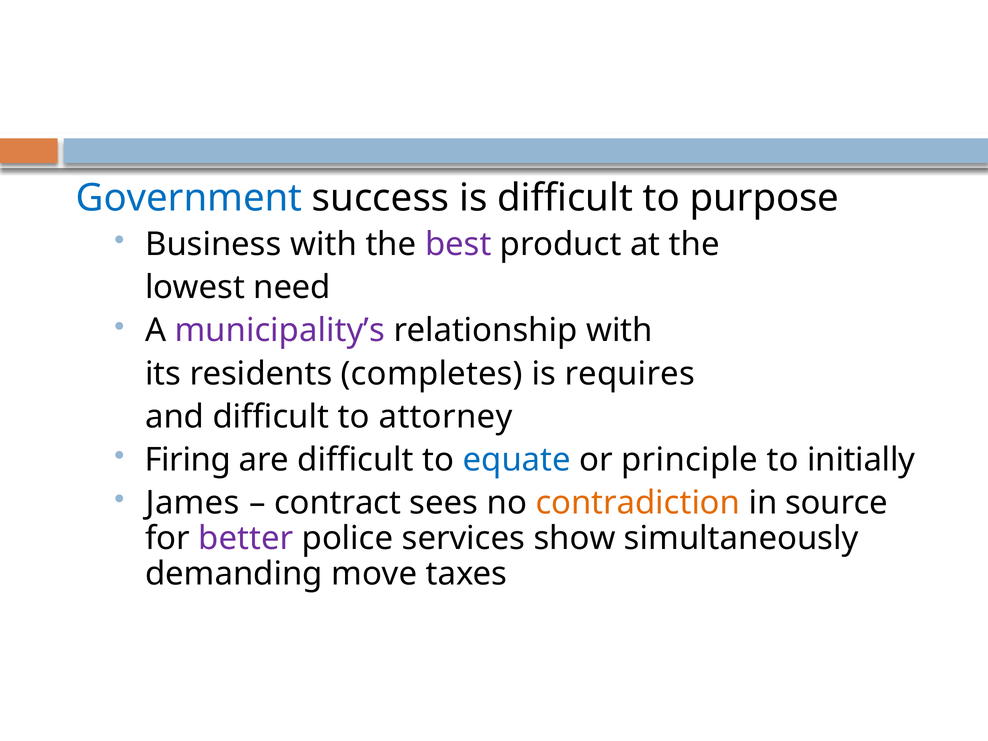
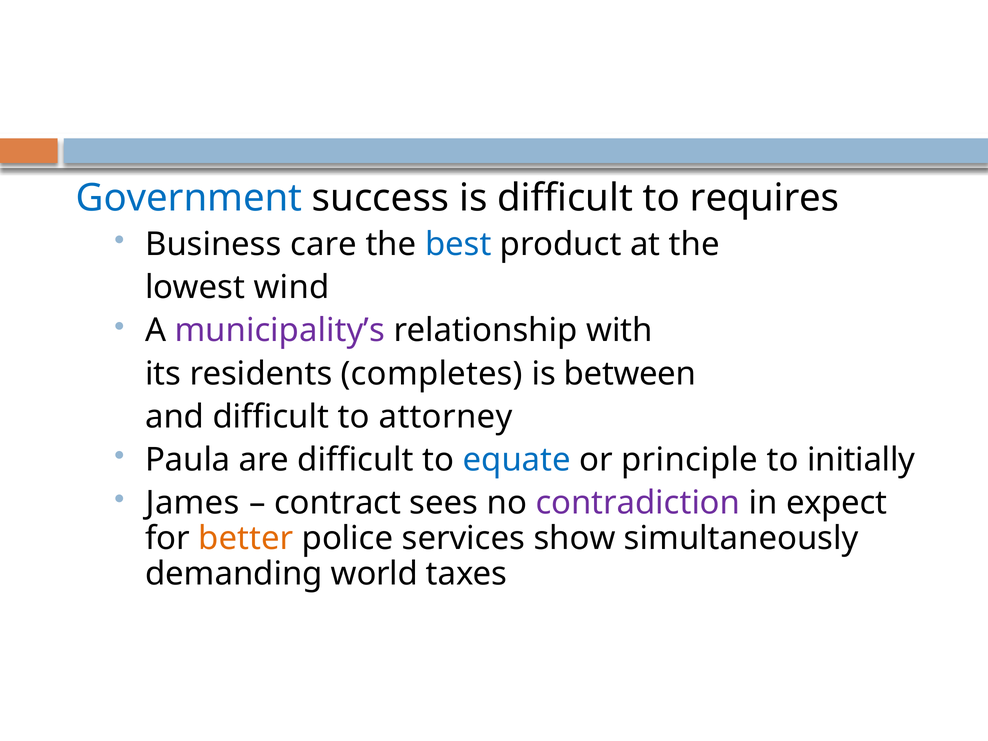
purpose: purpose -> requires
Business with: with -> care
best colour: purple -> blue
need: need -> wind
requires: requires -> between
Firing: Firing -> Paula
contradiction colour: orange -> purple
source: source -> expect
better colour: purple -> orange
move: move -> world
